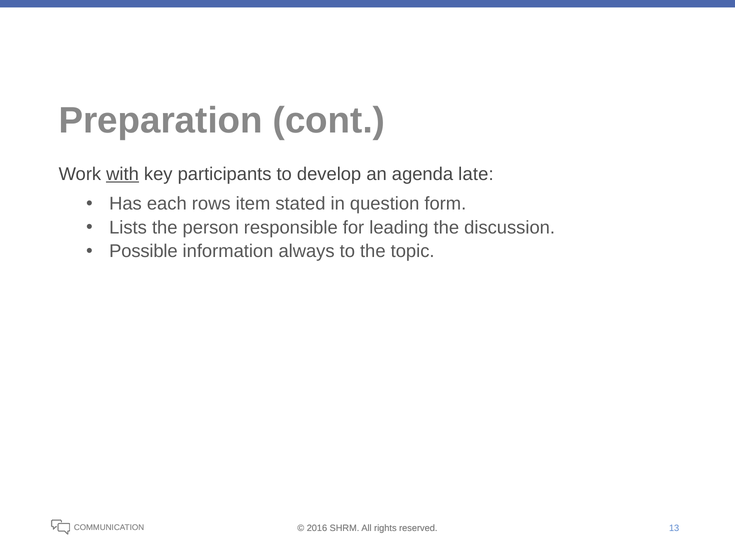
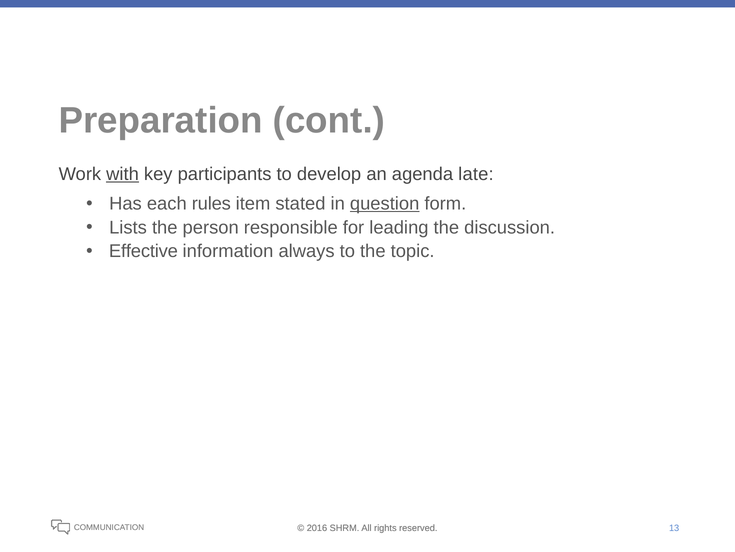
rows: rows -> rules
question underline: none -> present
Possible: Possible -> Effective
